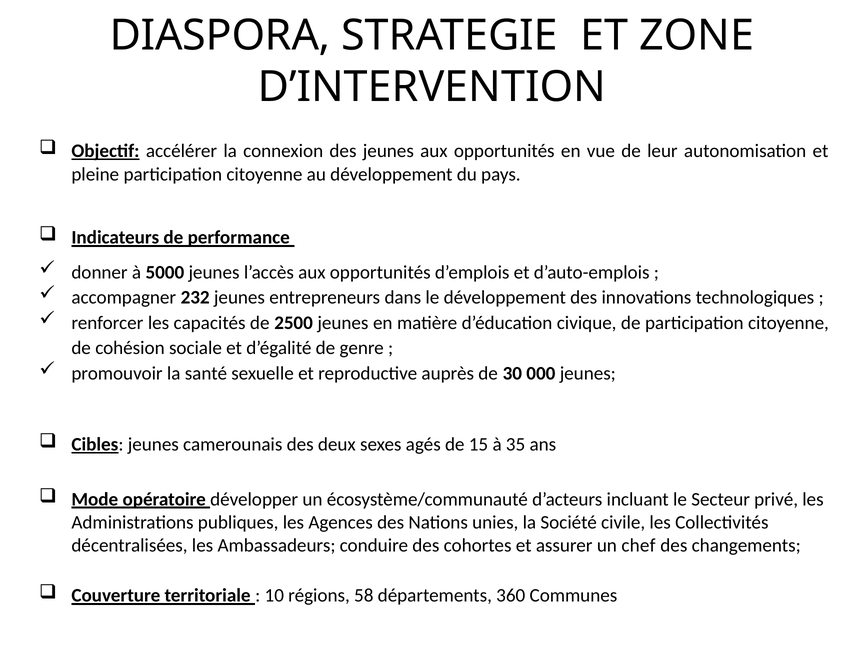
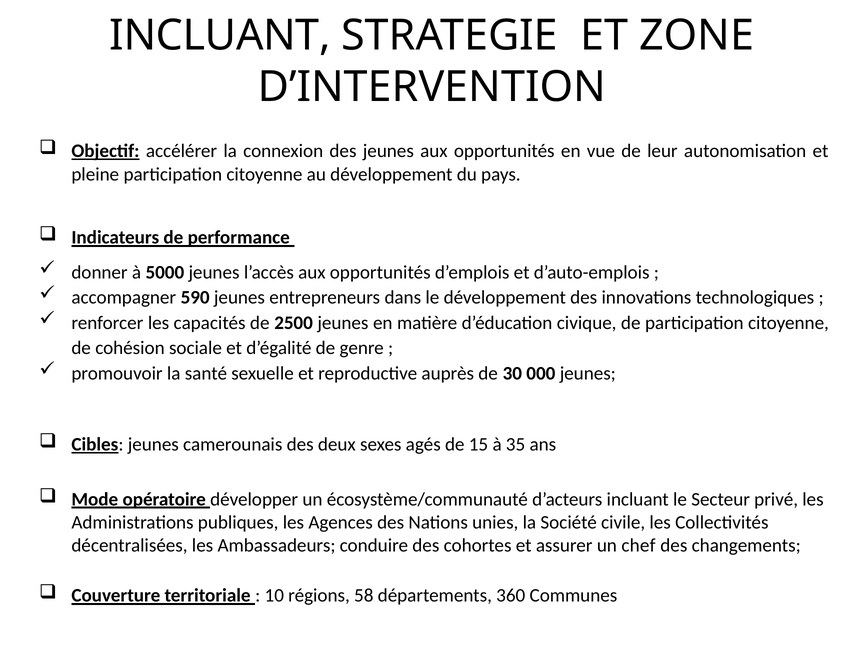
DIASPORA at (220, 36): DIASPORA -> INCLUANT
232: 232 -> 590
